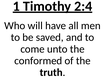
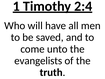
conformed: conformed -> evangelists
